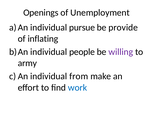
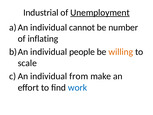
Openings: Openings -> Industrial
Unemployment underline: none -> present
pursue: pursue -> cannot
provide: provide -> number
willing colour: purple -> orange
army: army -> scale
